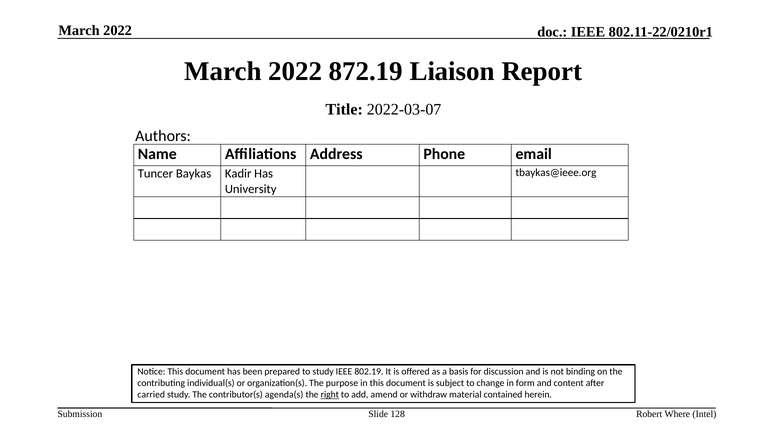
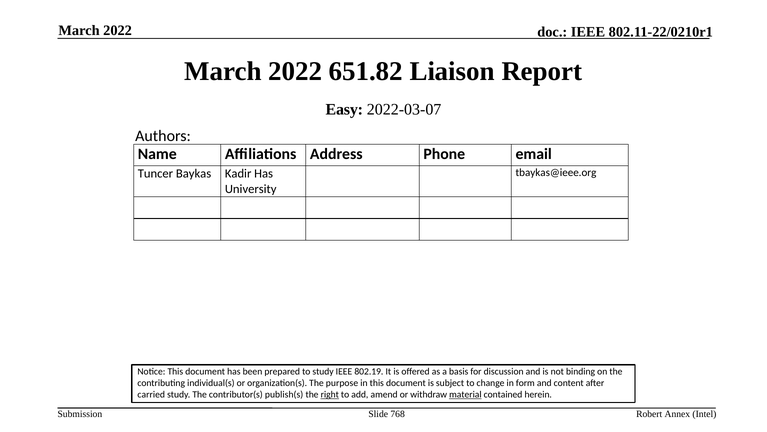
872.19: 872.19 -> 651.82
Title: Title -> Easy
agenda(s: agenda(s -> publish(s
material underline: none -> present
128: 128 -> 768
Where: Where -> Annex
